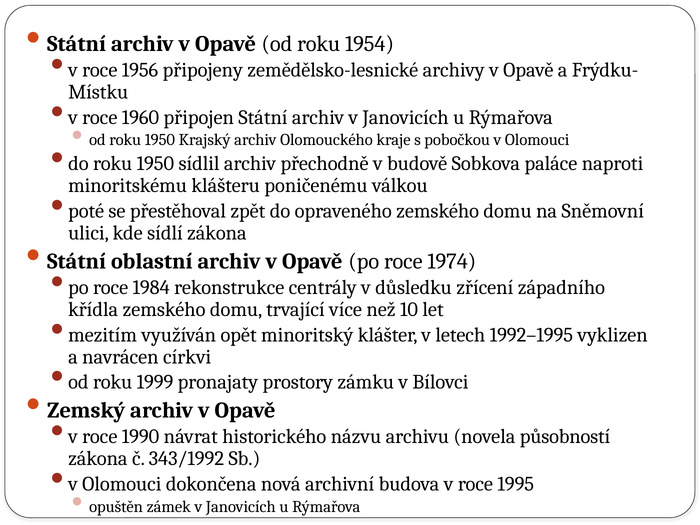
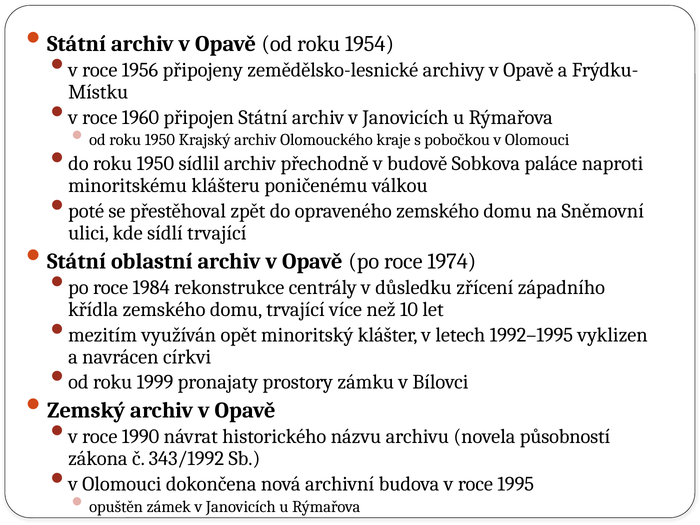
sídlí zákona: zákona -> trvající
